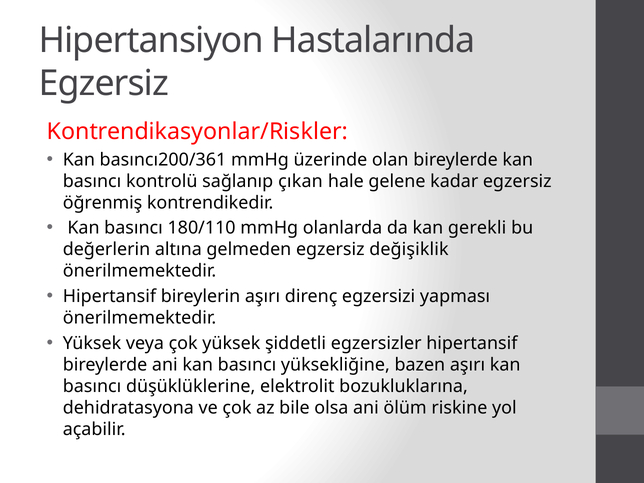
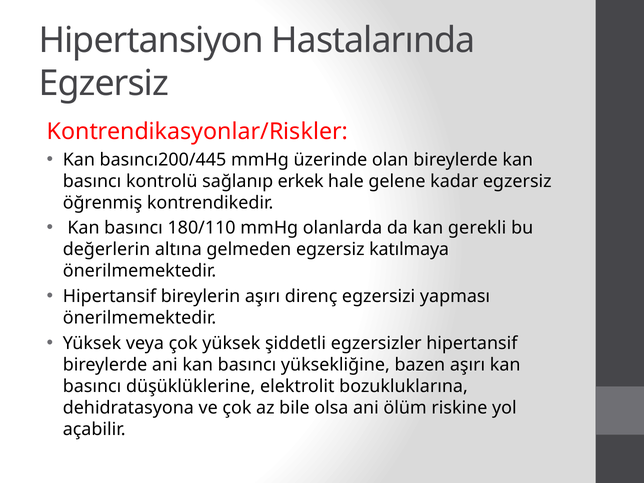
basıncı200/361: basıncı200/361 -> basıncı200/445
çıkan: çıkan -> erkek
değişiklik: değişiklik -> katılmaya
